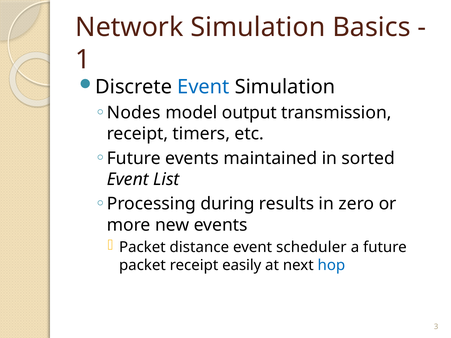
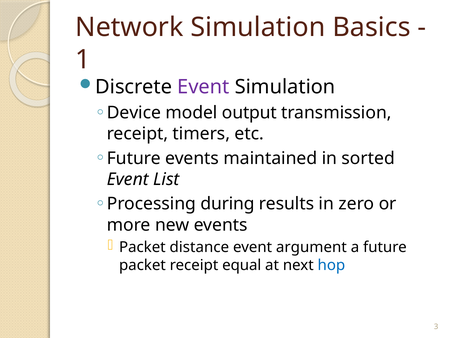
Event at (203, 87) colour: blue -> purple
Nodes: Nodes -> Device
scheduler: scheduler -> argument
easily: easily -> equal
